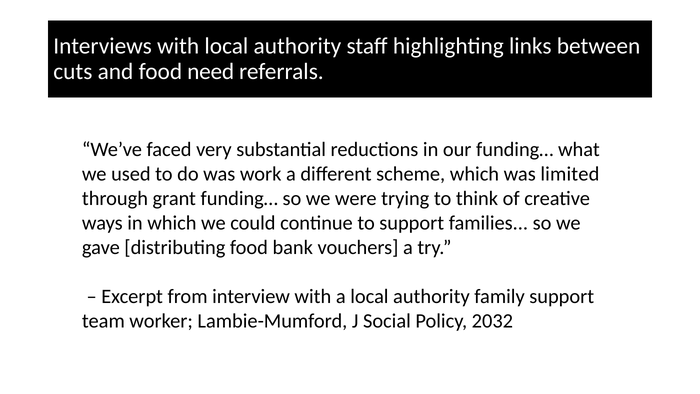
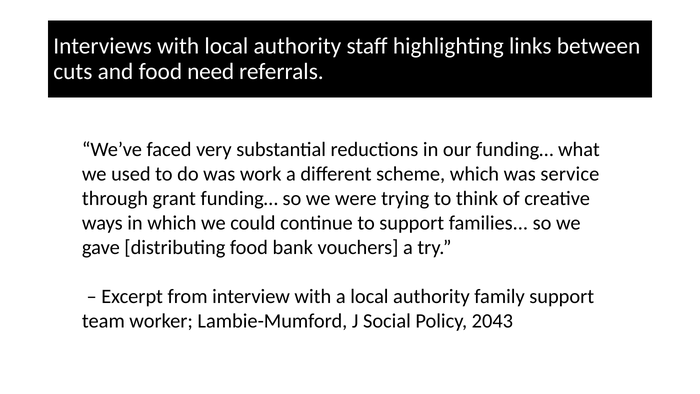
limited: limited -> service
2032: 2032 -> 2043
